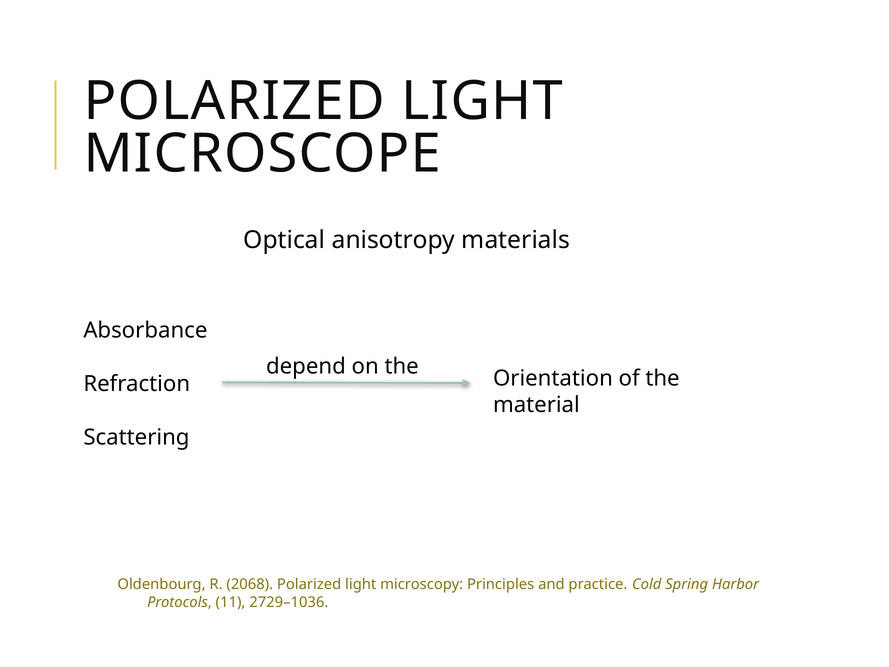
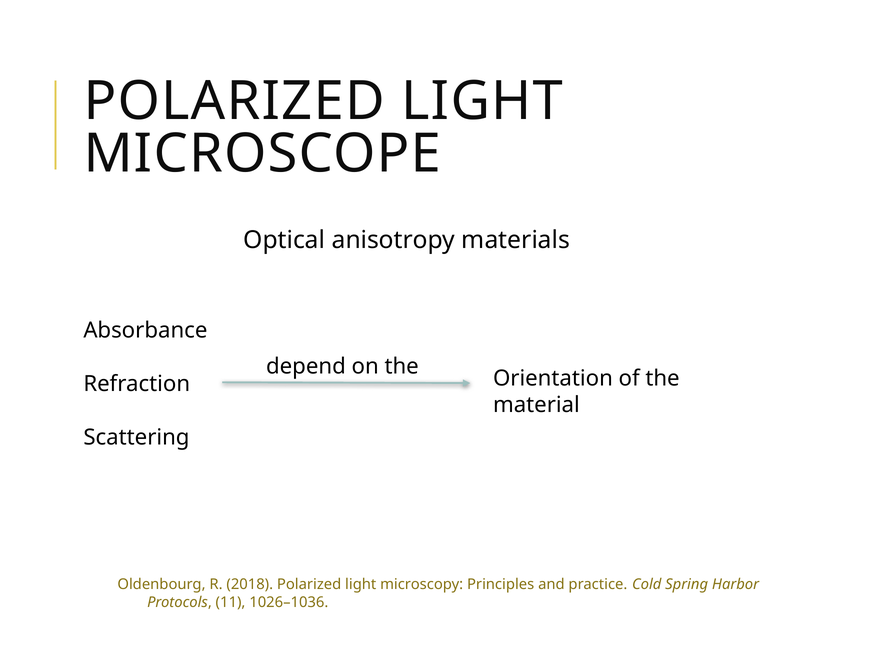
2068: 2068 -> 2018
2729–1036: 2729–1036 -> 1026–1036
